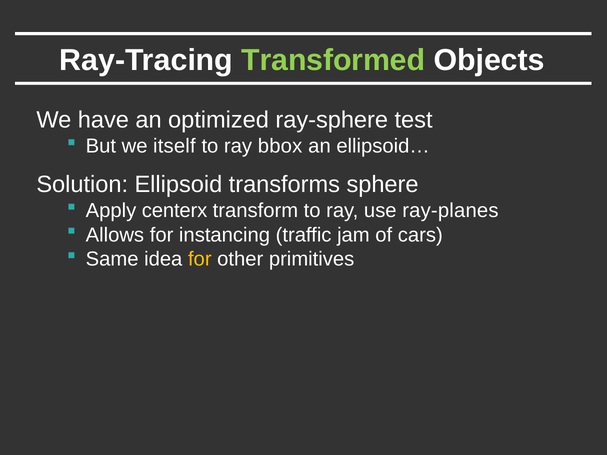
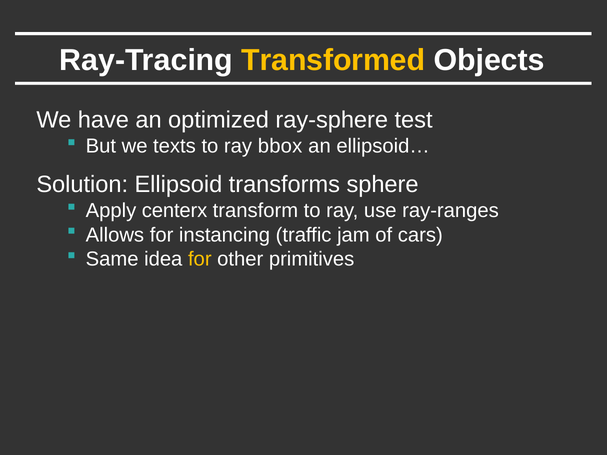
Transformed colour: light green -> yellow
itself: itself -> texts
ray-planes: ray-planes -> ray-ranges
